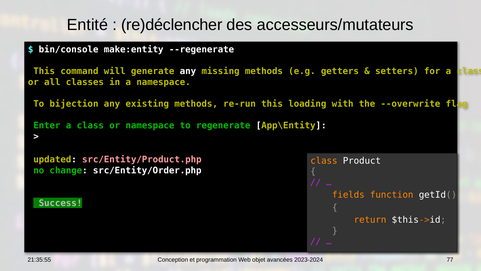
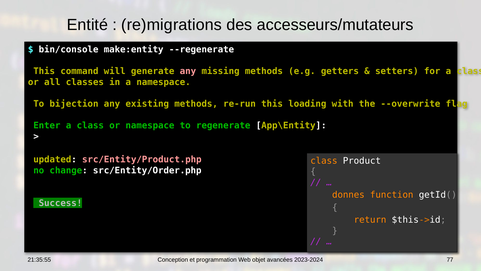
re)déclencher: re)déclencher -> re)migrations
any at (188, 71) colour: white -> pink
fields: fields -> donnes
